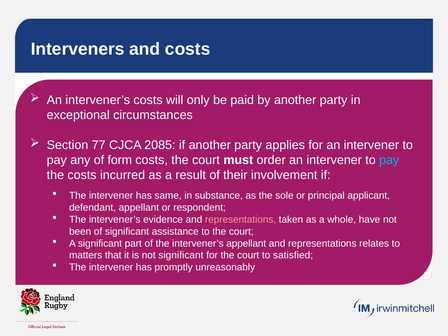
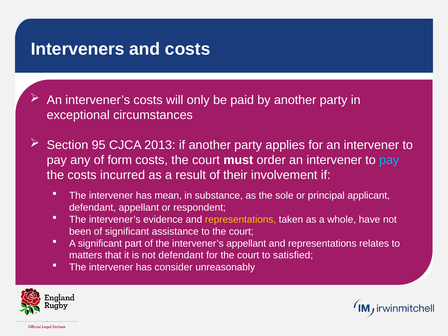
77: 77 -> 95
2085: 2085 -> 2013
same: same -> mean
representations at (241, 220) colour: pink -> yellow
not significant: significant -> defendant
promptly: promptly -> consider
